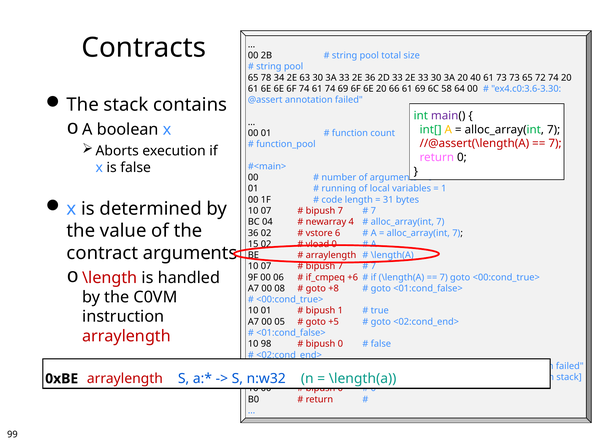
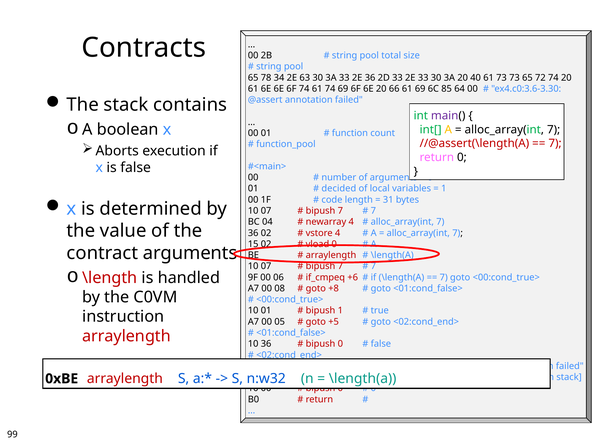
58: 58 -> 85
running: running -> decided
vstore 6: 6 -> 4
10 98: 98 -> 36
